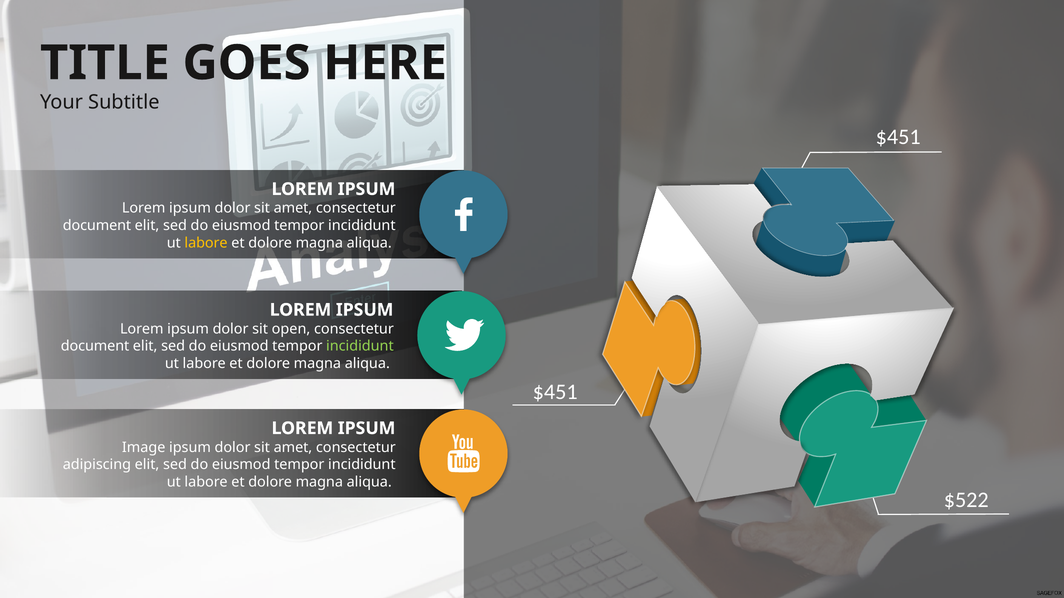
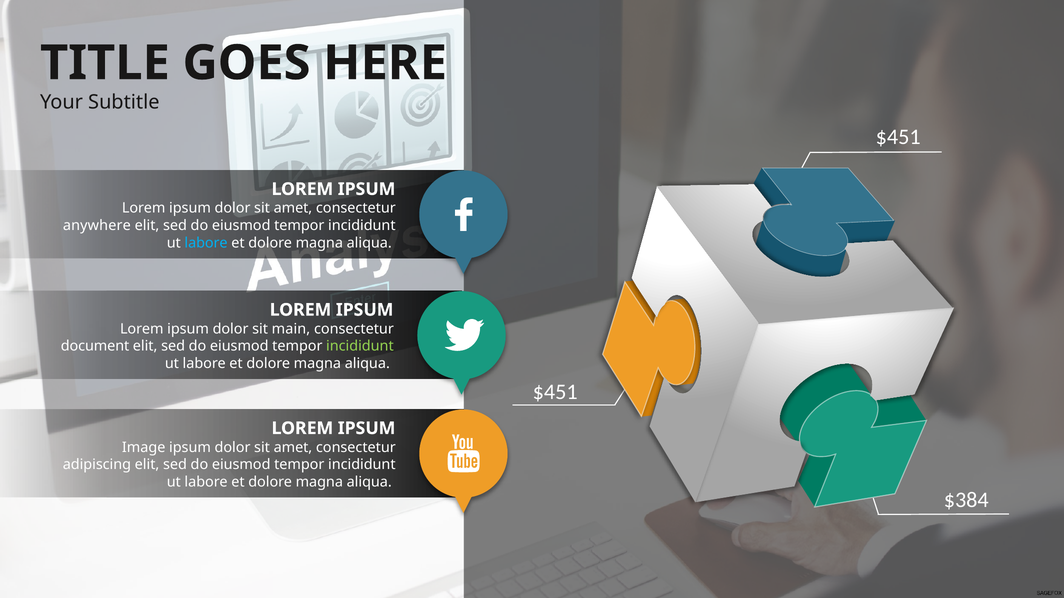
document at (97, 226): document -> anywhere
labore at (206, 243) colour: yellow -> light blue
open: open -> main
$522: $522 -> $384
